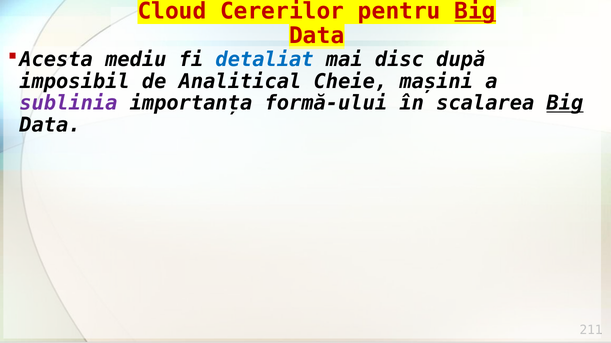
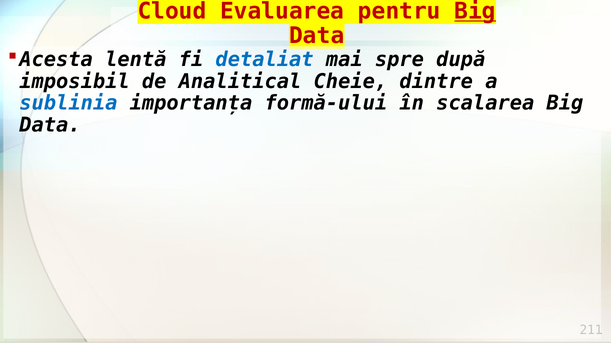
Cererilor: Cererilor -> Evaluarea
mediu: mediu -> lentă
disc: disc -> spre
mașini: mașini -> dintre
sublinia colour: purple -> blue
Big at (565, 103) underline: present -> none
